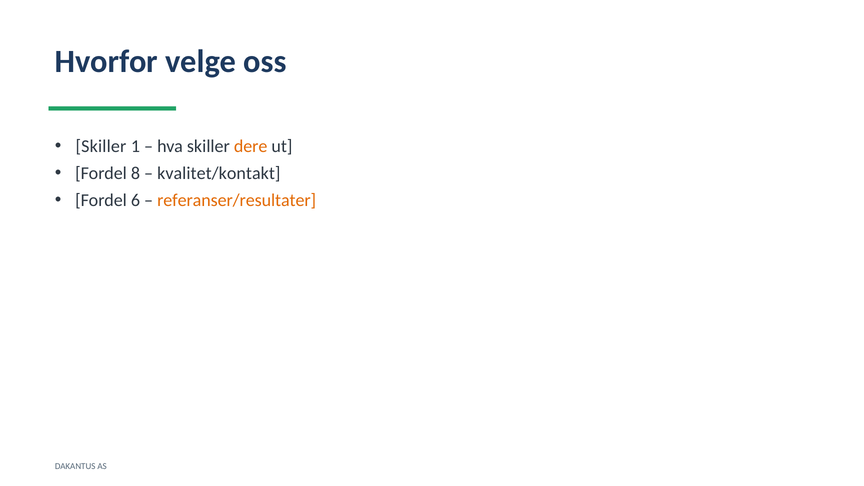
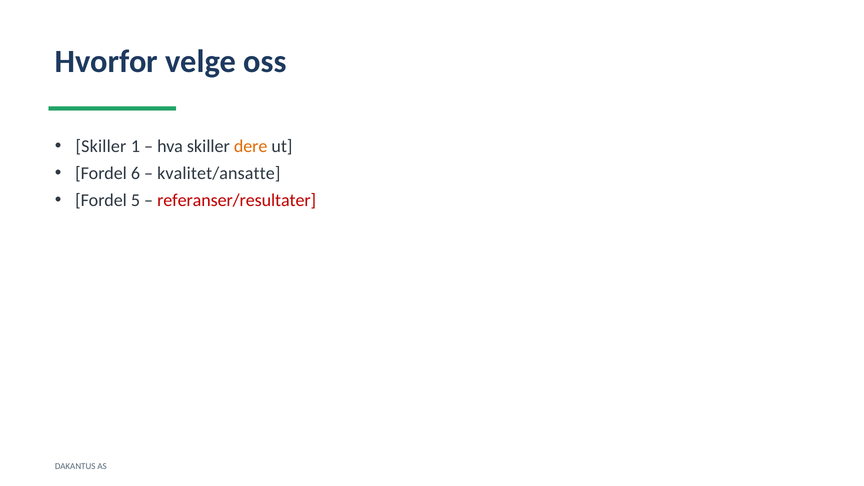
8: 8 -> 6
kvalitet/kontakt: kvalitet/kontakt -> kvalitet/ansatte
6: 6 -> 5
referanser/resultater colour: orange -> red
